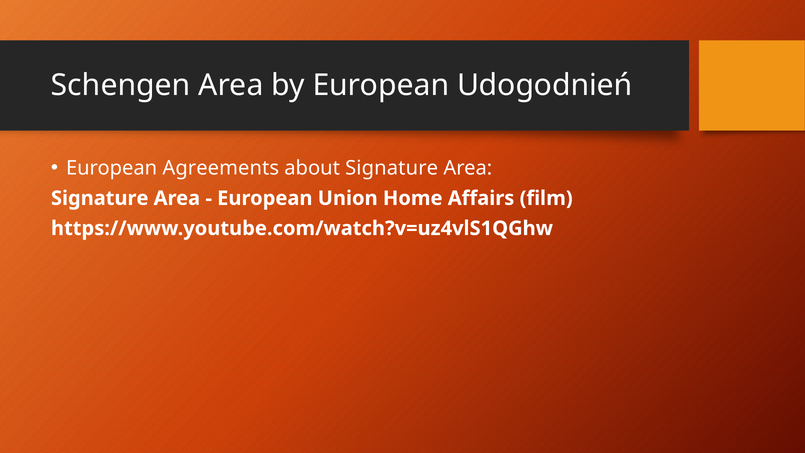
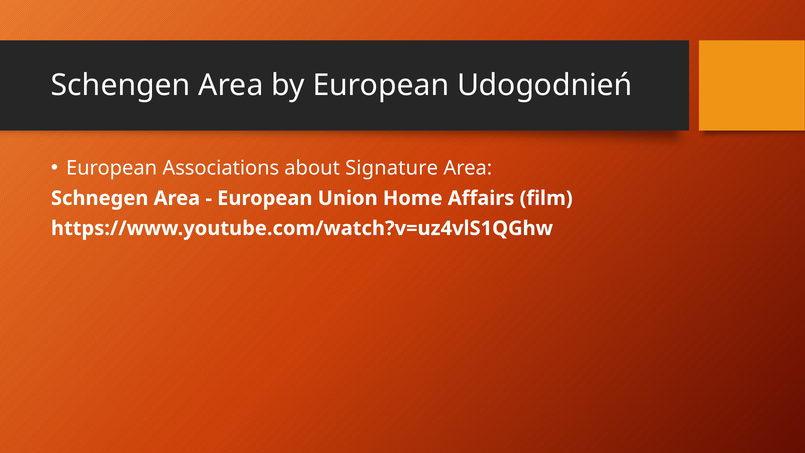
Agreements: Agreements -> Associations
Signature at (100, 198): Signature -> Schnegen
